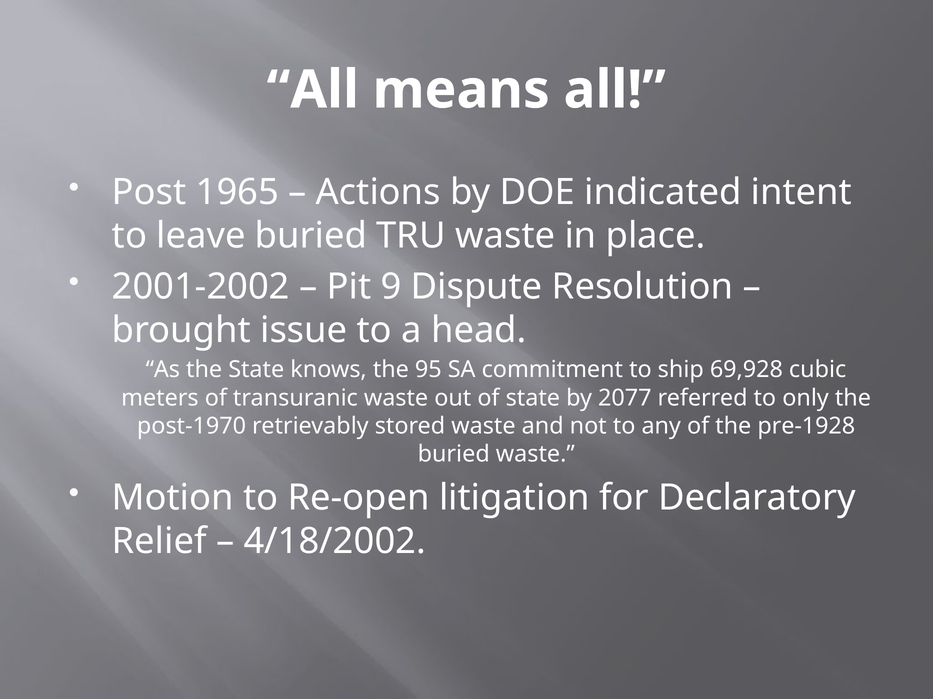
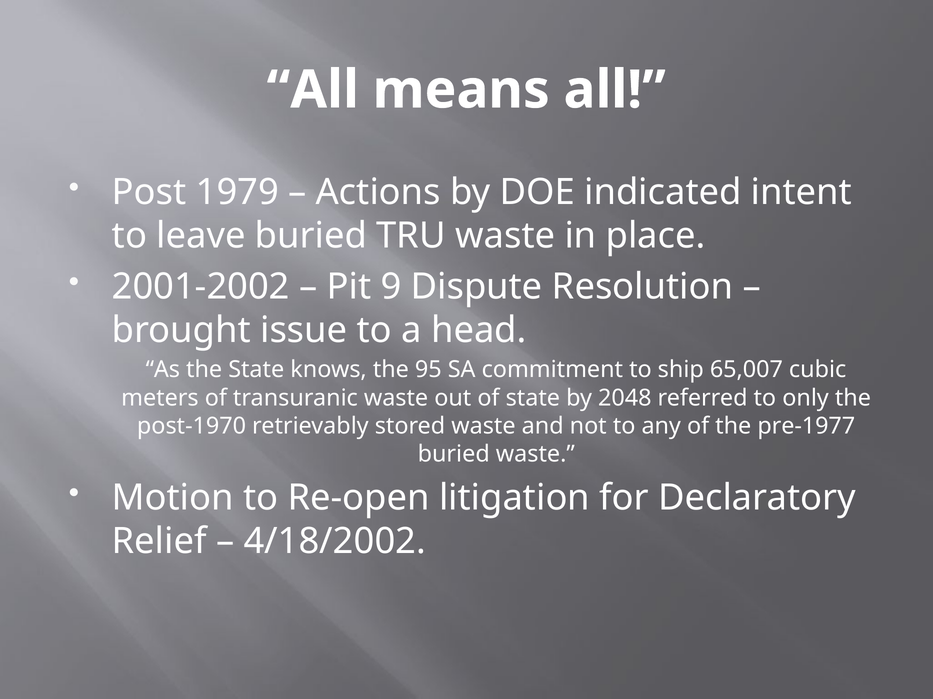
1965: 1965 -> 1979
69,928: 69,928 -> 65,007
2077: 2077 -> 2048
pre-1928: pre-1928 -> pre-1977
